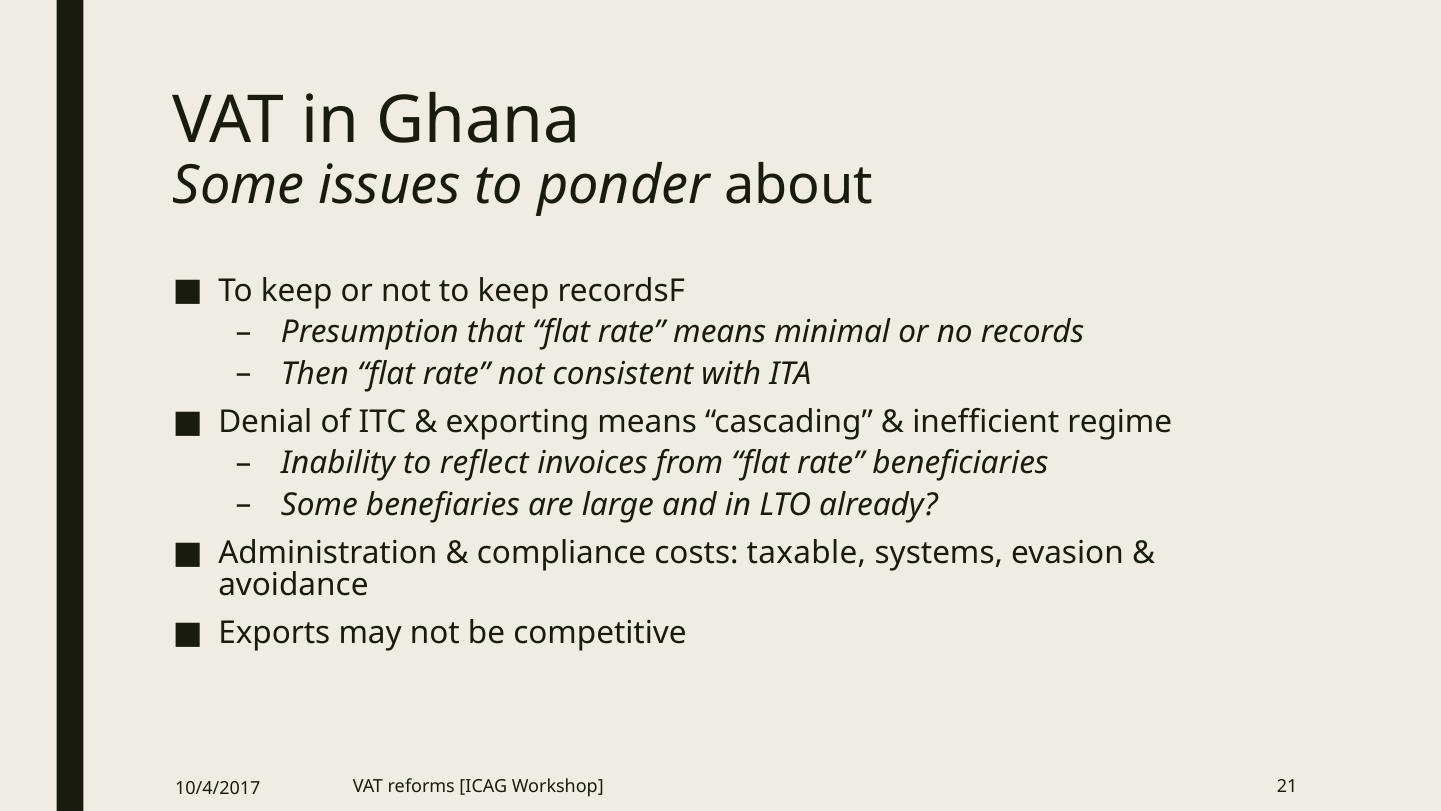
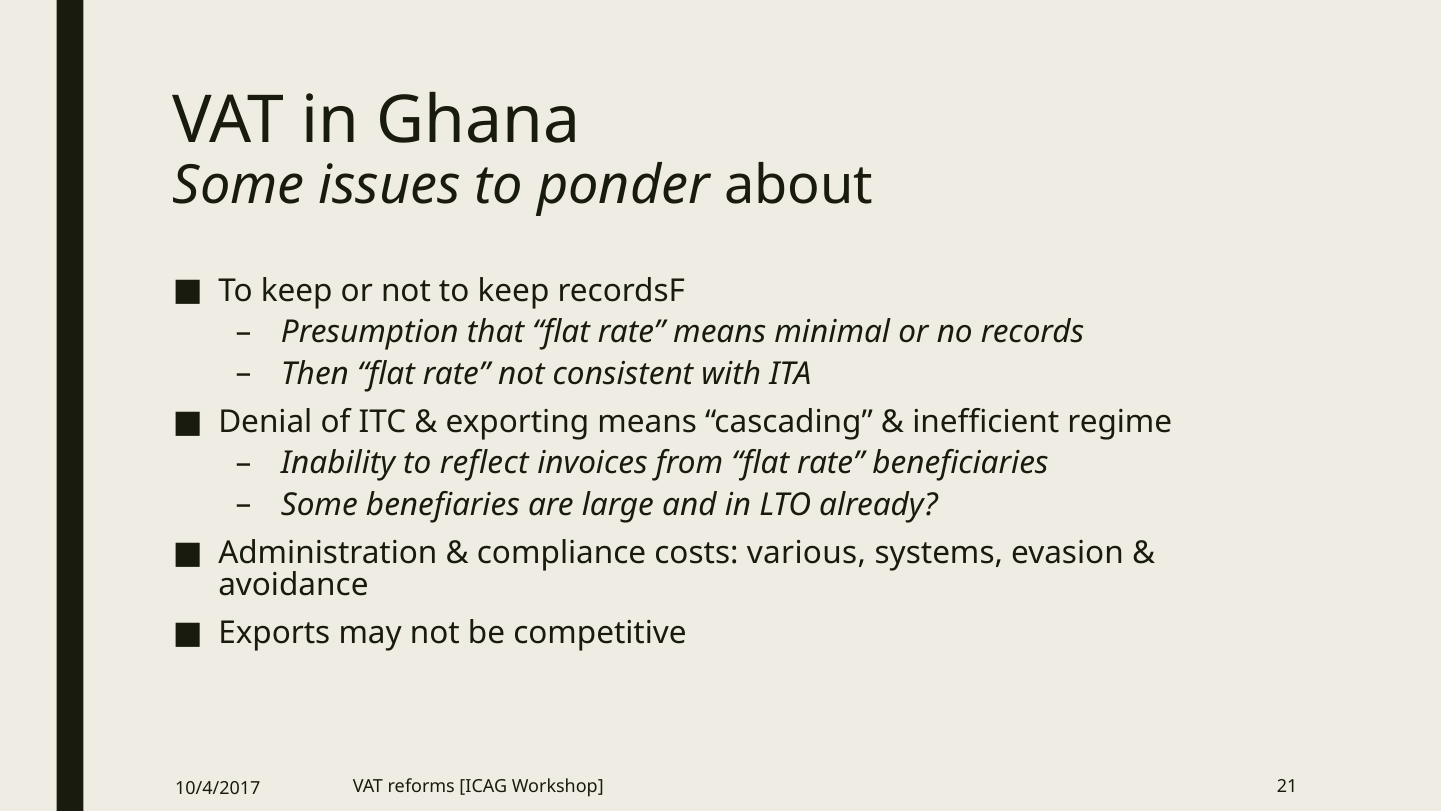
taxable: taxable -> various
